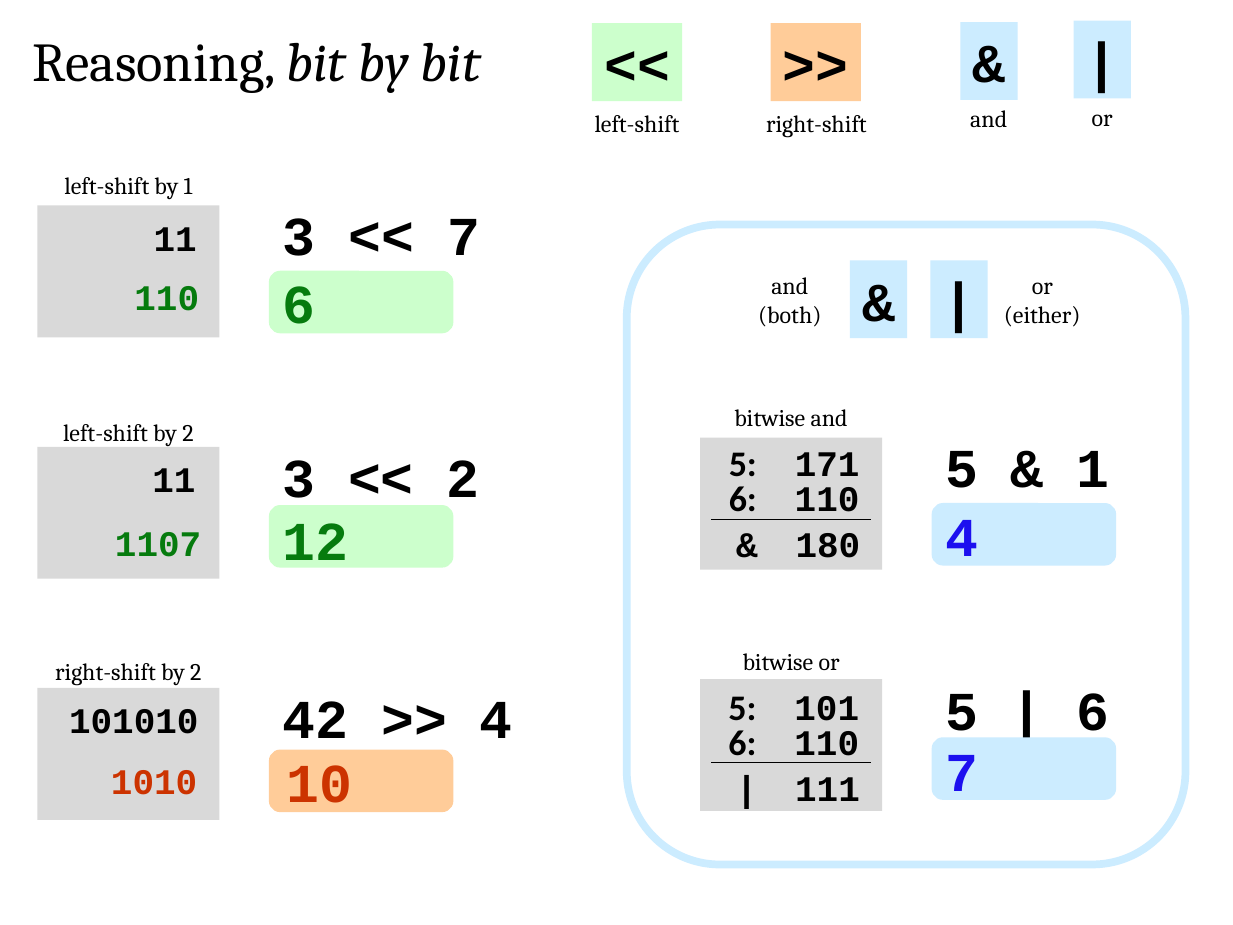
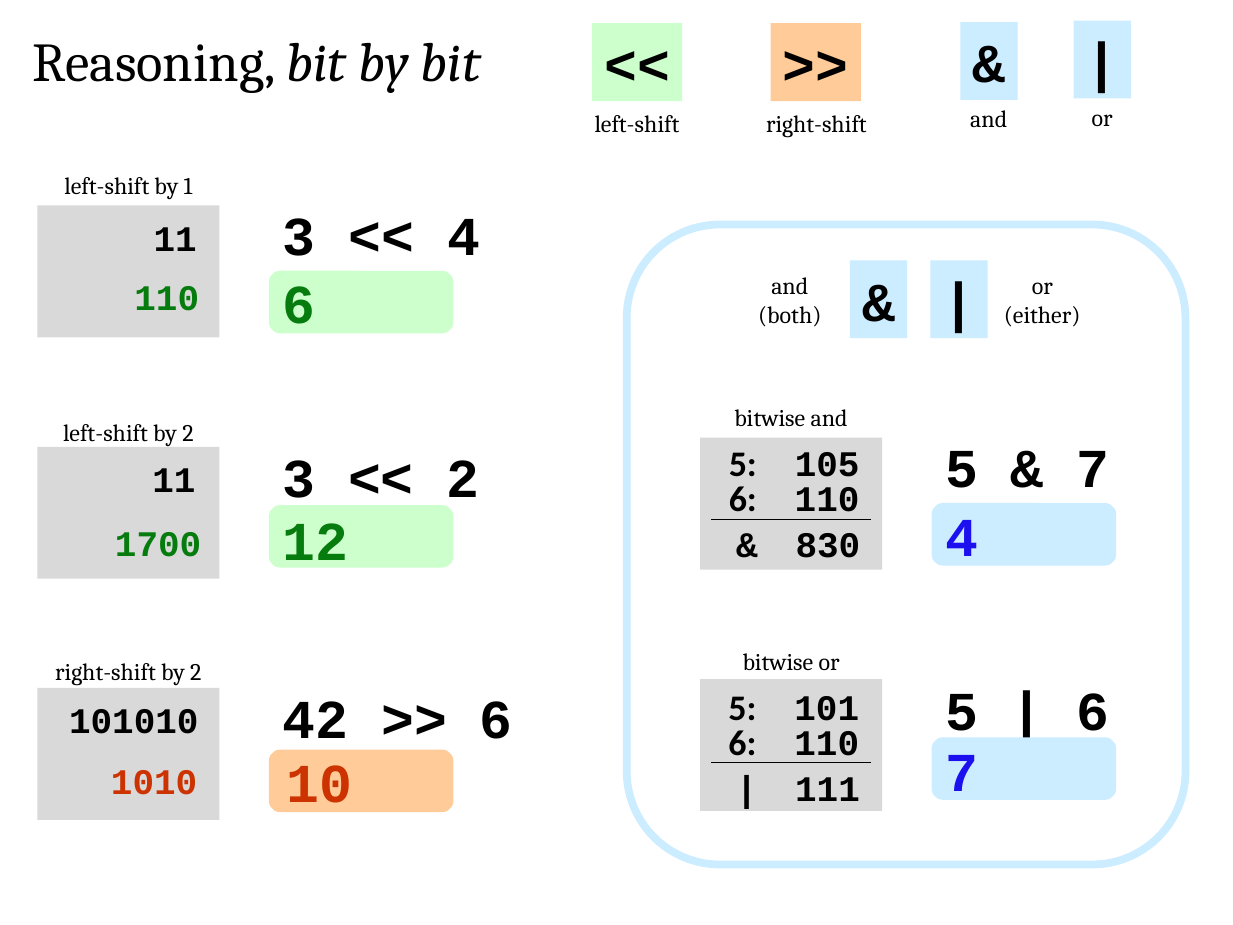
7 at (463, 237): 7 -> 4
1 at (1093, 469): 1 -> 7
171: 171 -> 105
1107: 1107 -> 1700
180: 180 -> 830
4 at (496, 720): 4 -> 6
